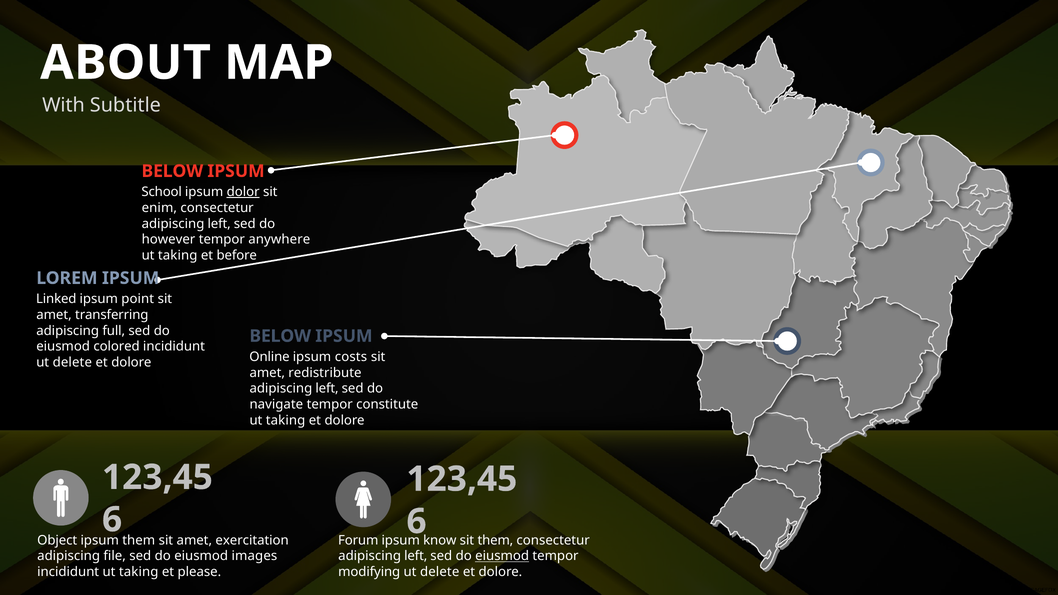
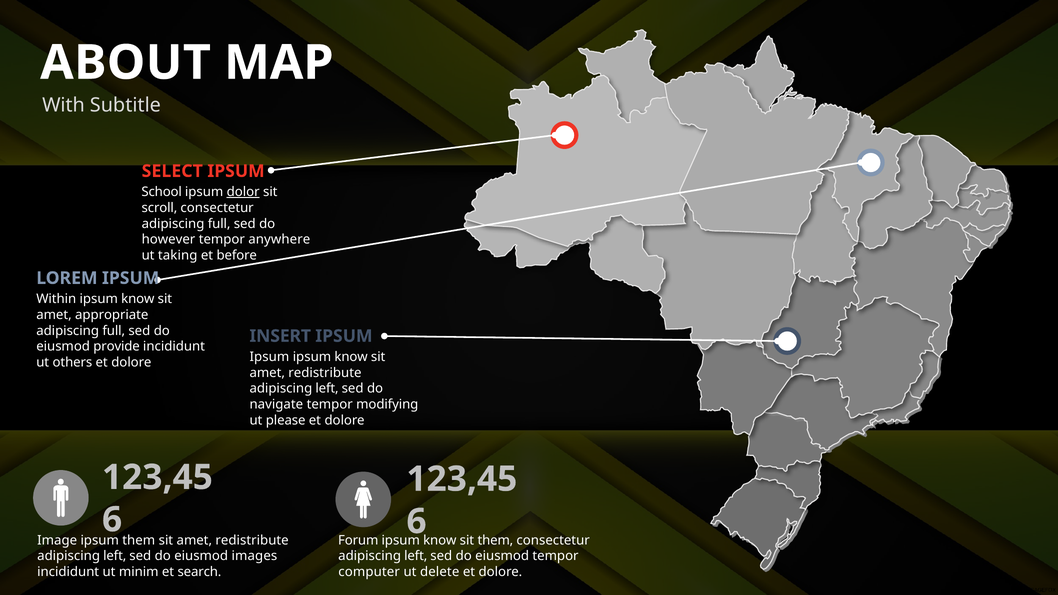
BELOW at (172, 171): BELOW -> SELECT
enim: enim -> scroll
left at (219, 224): left -> full
Linked: Linked -> Within
point at (138, 299): point -> know
transferring: transferring -> appropriate
BELOW at (280, 336): BELOW -> INSERT
colored: colored -> provide
Online at (270, 357): Online -> Ipsum
costs at (351, 357): costs -> know
delete at (72, 362): delete -> others
constitute: constitute -> modifying
taking at (286, 420): taking -> please
Object: Object -> Image
exercitation at (252, 540): exercitation -> redistribute
file at (115, 556): file -> left
eiusmod at (502, 556) underline: present -> none
incididunt ut taking: taking -> minim
please: please -> search
modifying: modifying -> computer
